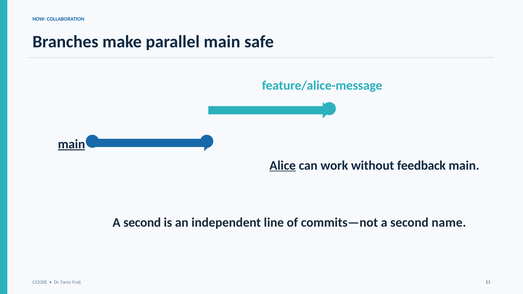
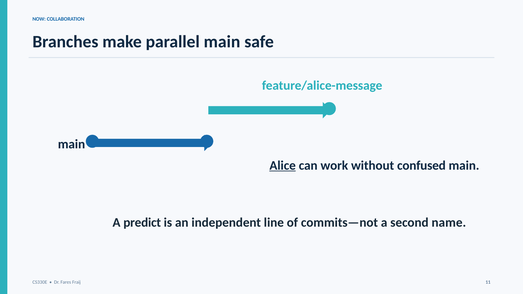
main at (71, 144) underline: present -> none
feedback: feedback -> confused
second at (142, 223): second -> predict
